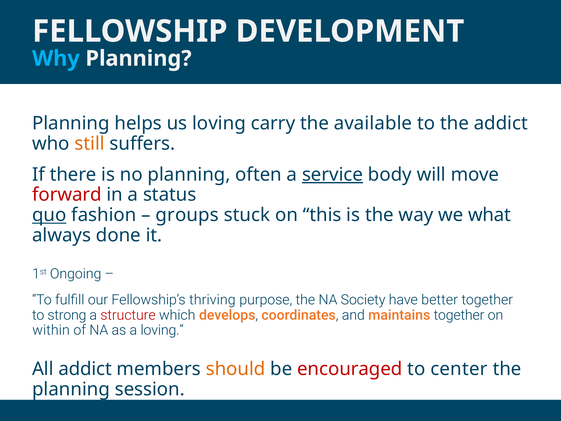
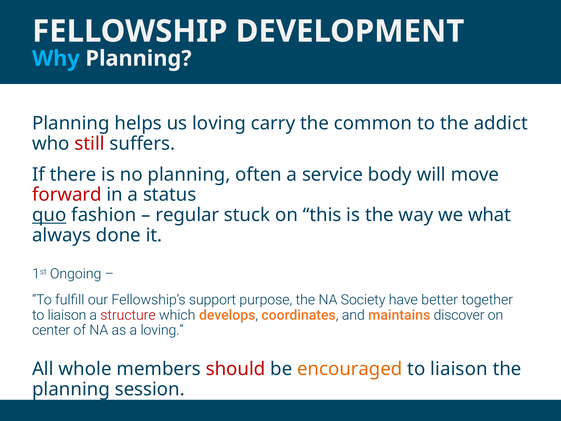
available: available -> common
still colour: orange -> red
service underline: present -> none
groups: groups -> regular
thriving: thriving -> support
strong at (67, 315): strong -> liaison
maintains together: together -> discover
within: within -> center
All addict: addict -> whole
should colour: orange -> red
encouraged colour: red -> orange
center at (459, 369): center -> liaison
